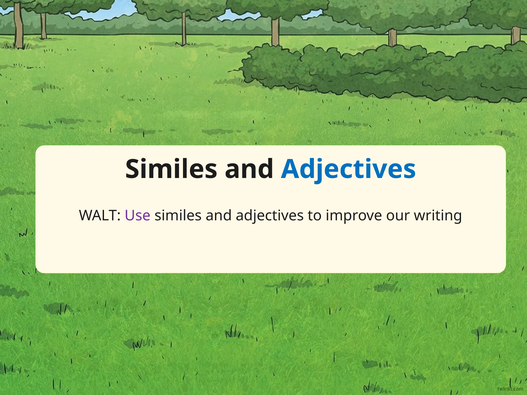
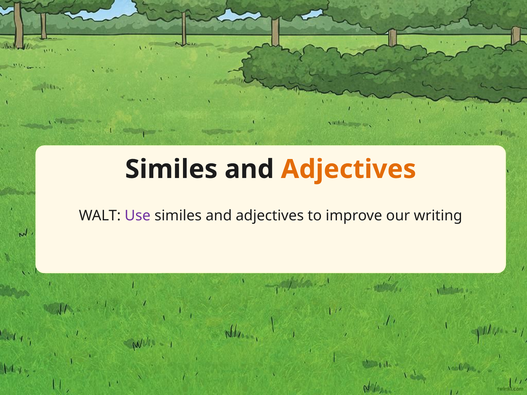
Adjectives at (349, 169) colour: blue -> orange
